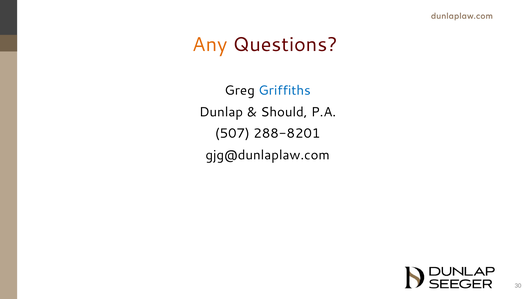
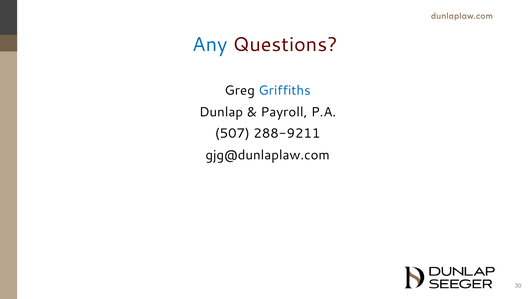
Any colour: orange -> blue
Should: Should -> Payroll
288-8201: 288-8201 -> 288-9211
